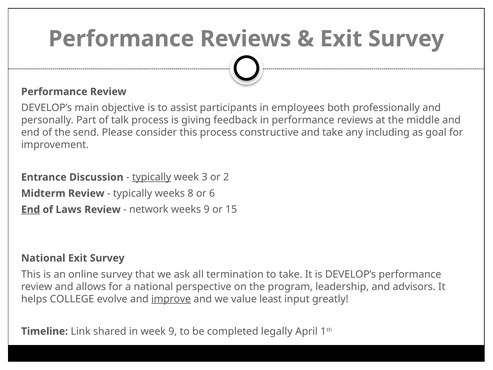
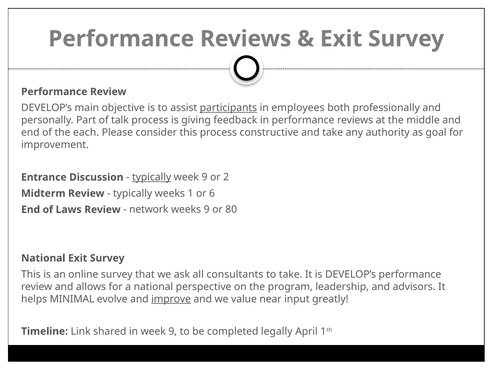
participants underline: none -> present
send: send -> each
including: including -> authority
3 at (205, 177): 3 -> 9
8: 8 -> 1
End at (31, 209) underline: present -> none
15: 15 -> 80
termination: termination -> consultants
COLLEGE: COLLEGE -> MINIMAL
least: least -> near
